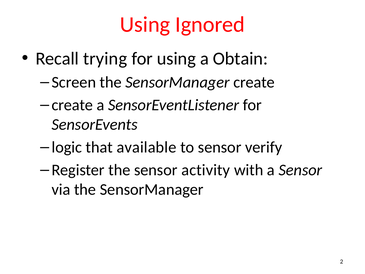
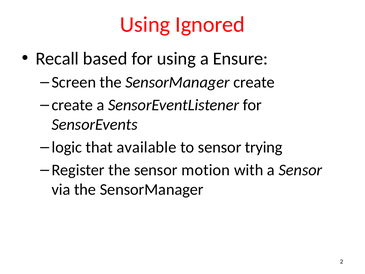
trying: trying -> based
Obtain: Obtain -> Ensure
verify: verify -> trying
activity: activity -> motion
